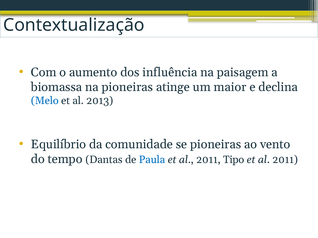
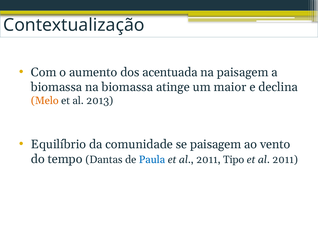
influência: influência -> acentuada
na pioneiras: pioneiras -> biomassa
Melo colour: blue -> orange
se pioneiras: pioneiras -> paisagem
